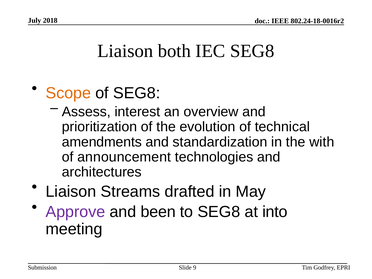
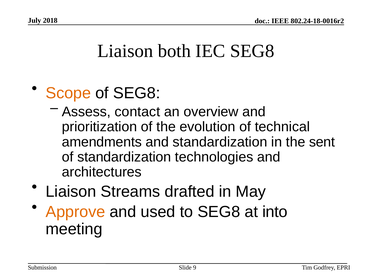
interest: interest -> contact
with: with -> sent
of announcement: announcement -> standardization
Approve colour: purple -> orange
been: been -> used
